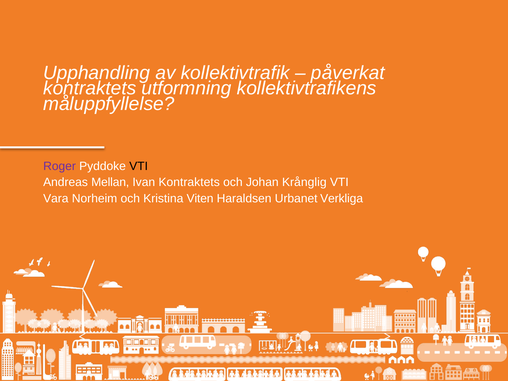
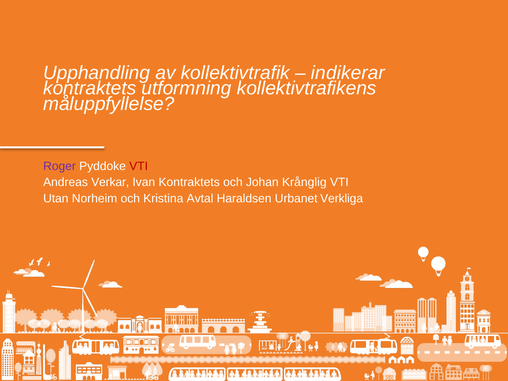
påverkat: påverkat -> indikerar
VTI at (139, 166) colour: black -> red
Mellan: Mellan -> Verkar
Vara: Vara -> Utan
Viten: Viten -> Avtal
